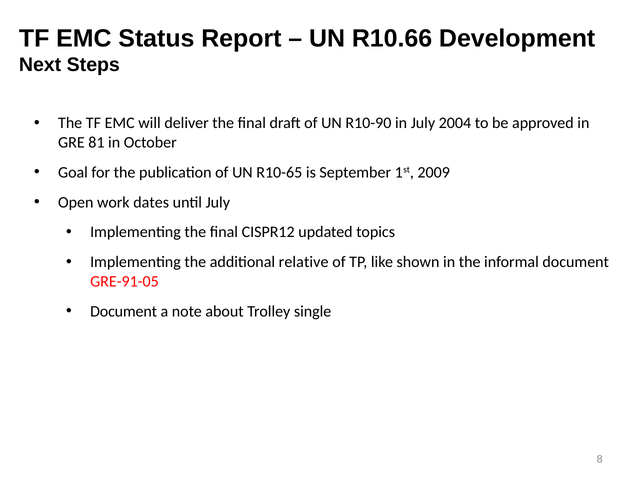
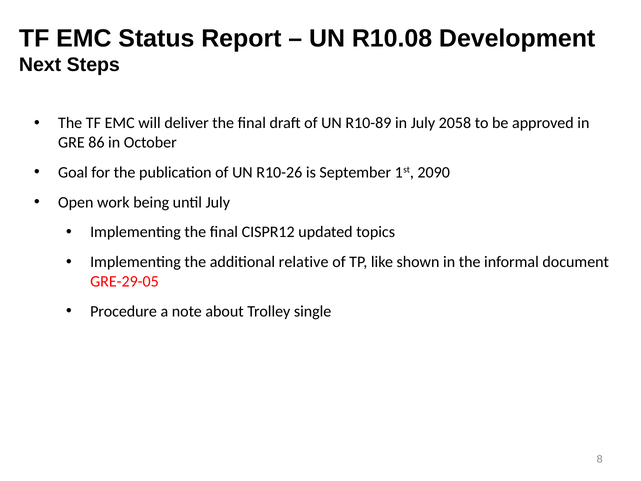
R10.66: R10.66 -> R10.08
R10-90: R10-90 -> R10-89
2004: 2004 -> 2058
81: 81 -> 86
R10-65: R10-65 -> R10-26
2009: 2009 -> 2090
dates: dates -> being
GRE-91-05: GRE-91-05 -> GRE-29-05
Document at (124, 311): Document -> Procedure
